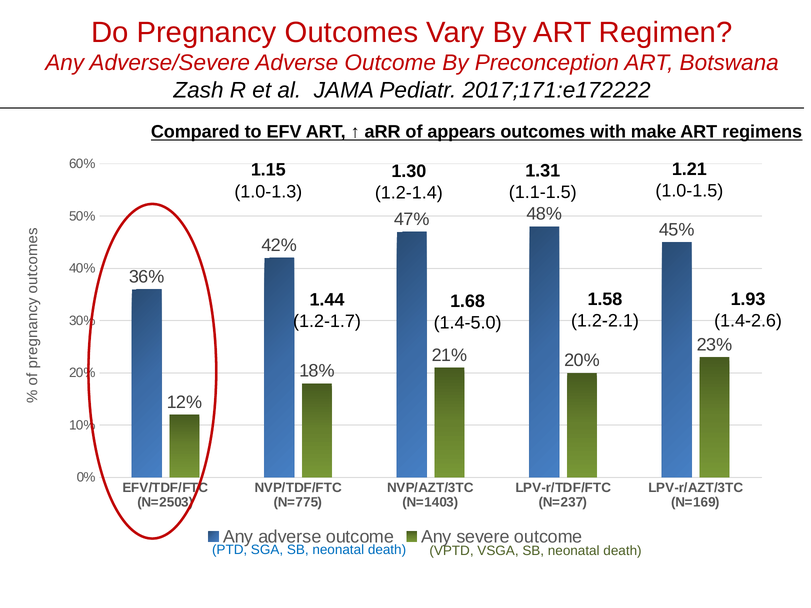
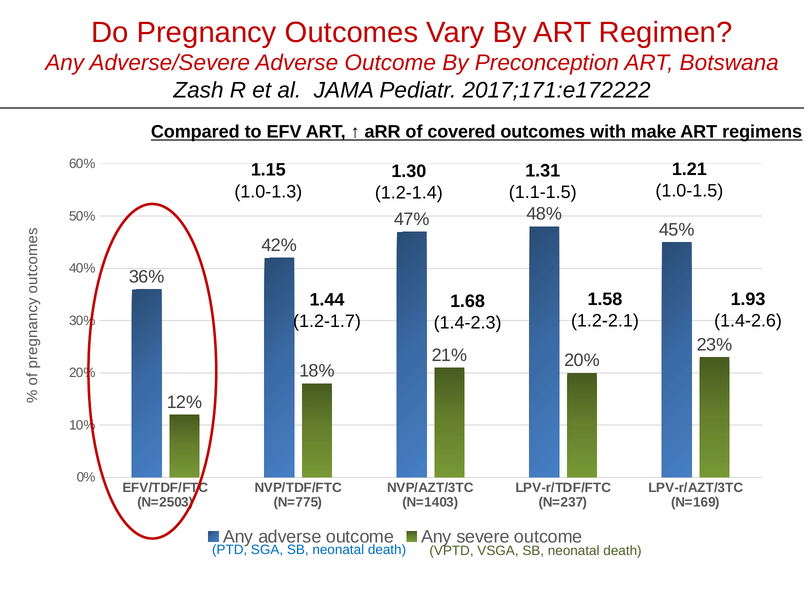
appears: appears -> covered
1.4-5.0: 1.4-5.0 -> 1.4-2.3
